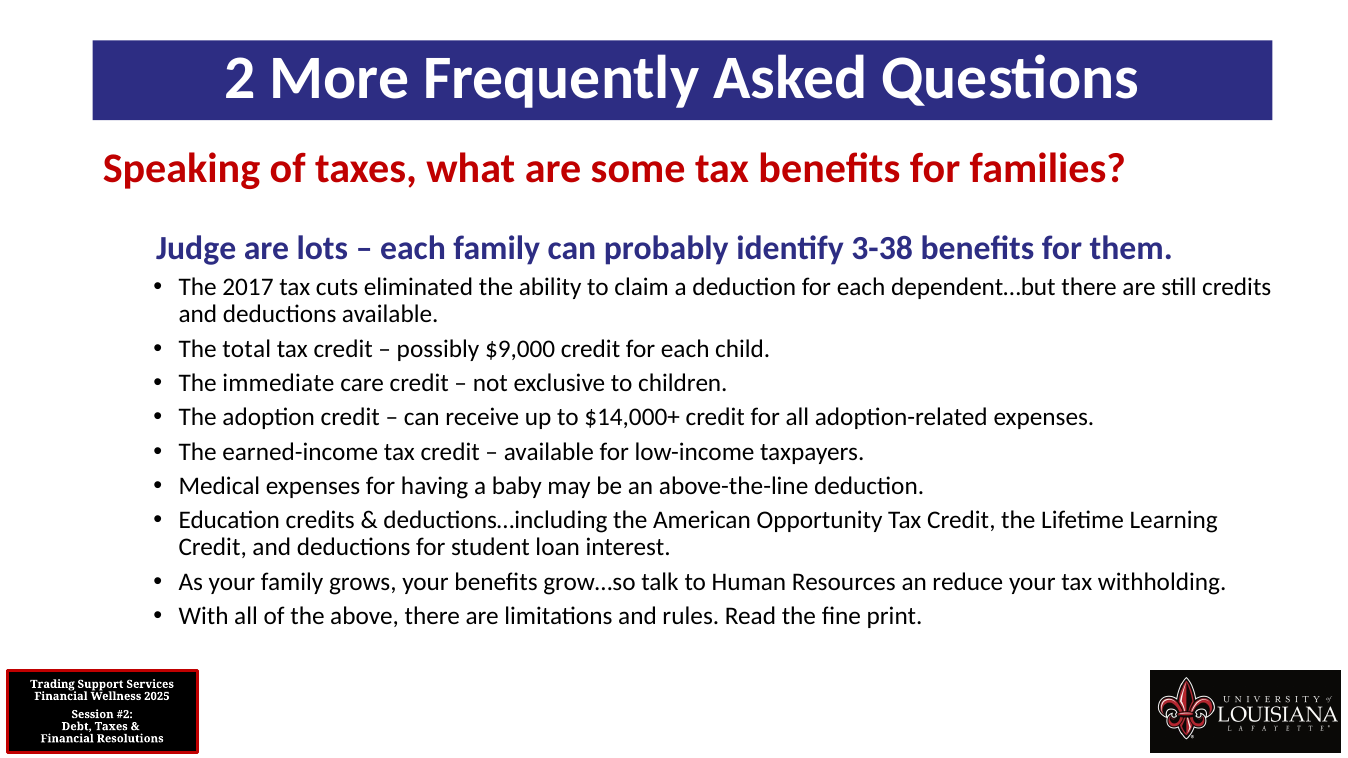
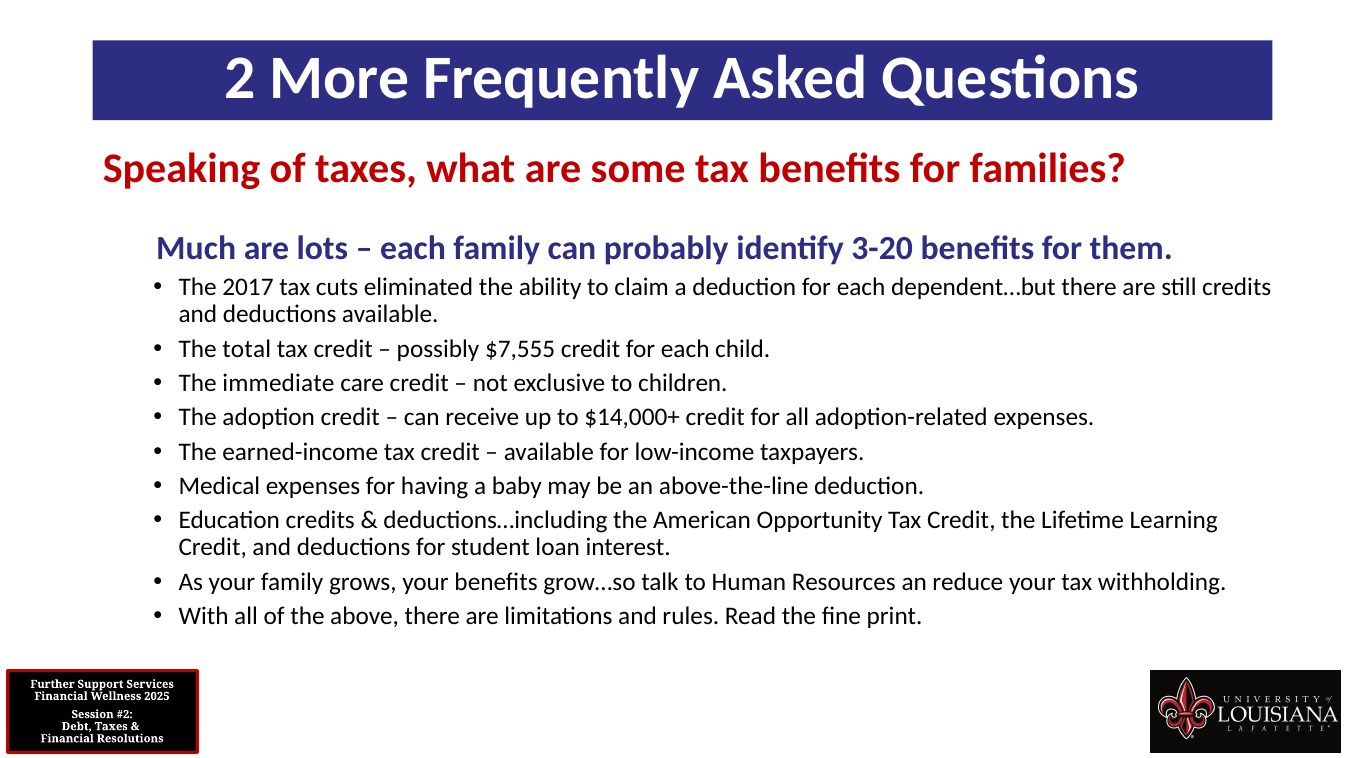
Judge: Judge -> Much
3-38: 3-38 -> 3-20
$9,000: $9,000 -> $7,555
Trading: Trading -> Further
